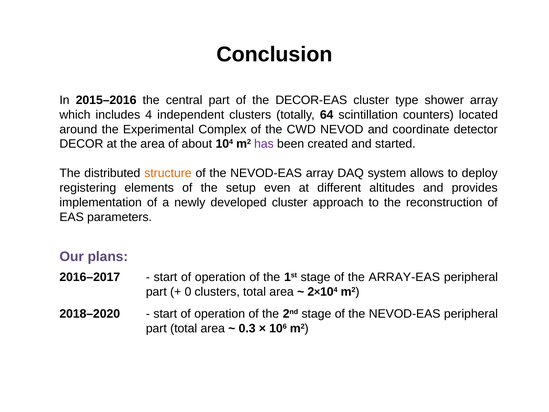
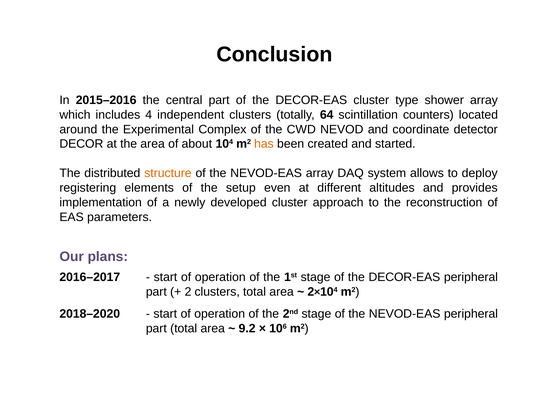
has colour: purple -> orange
stage of the ARRAY-EAS: ARRAY-EAS -> DECOR-EAS
0: 0 -> 2
0.3: 0.3 -> 9.2
